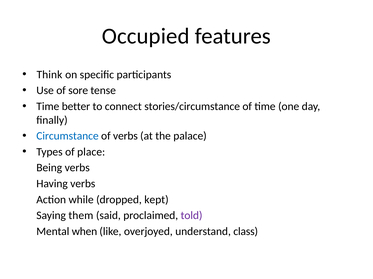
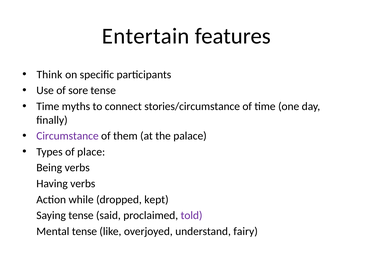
Occupied: Occupied -> Entertain
better: better -> myths
Circumstance colour: blue -> purple
of verbs: verbs -> them
Saying them: them -> tense
Mental when: when -> tense
class: class -> fairy
